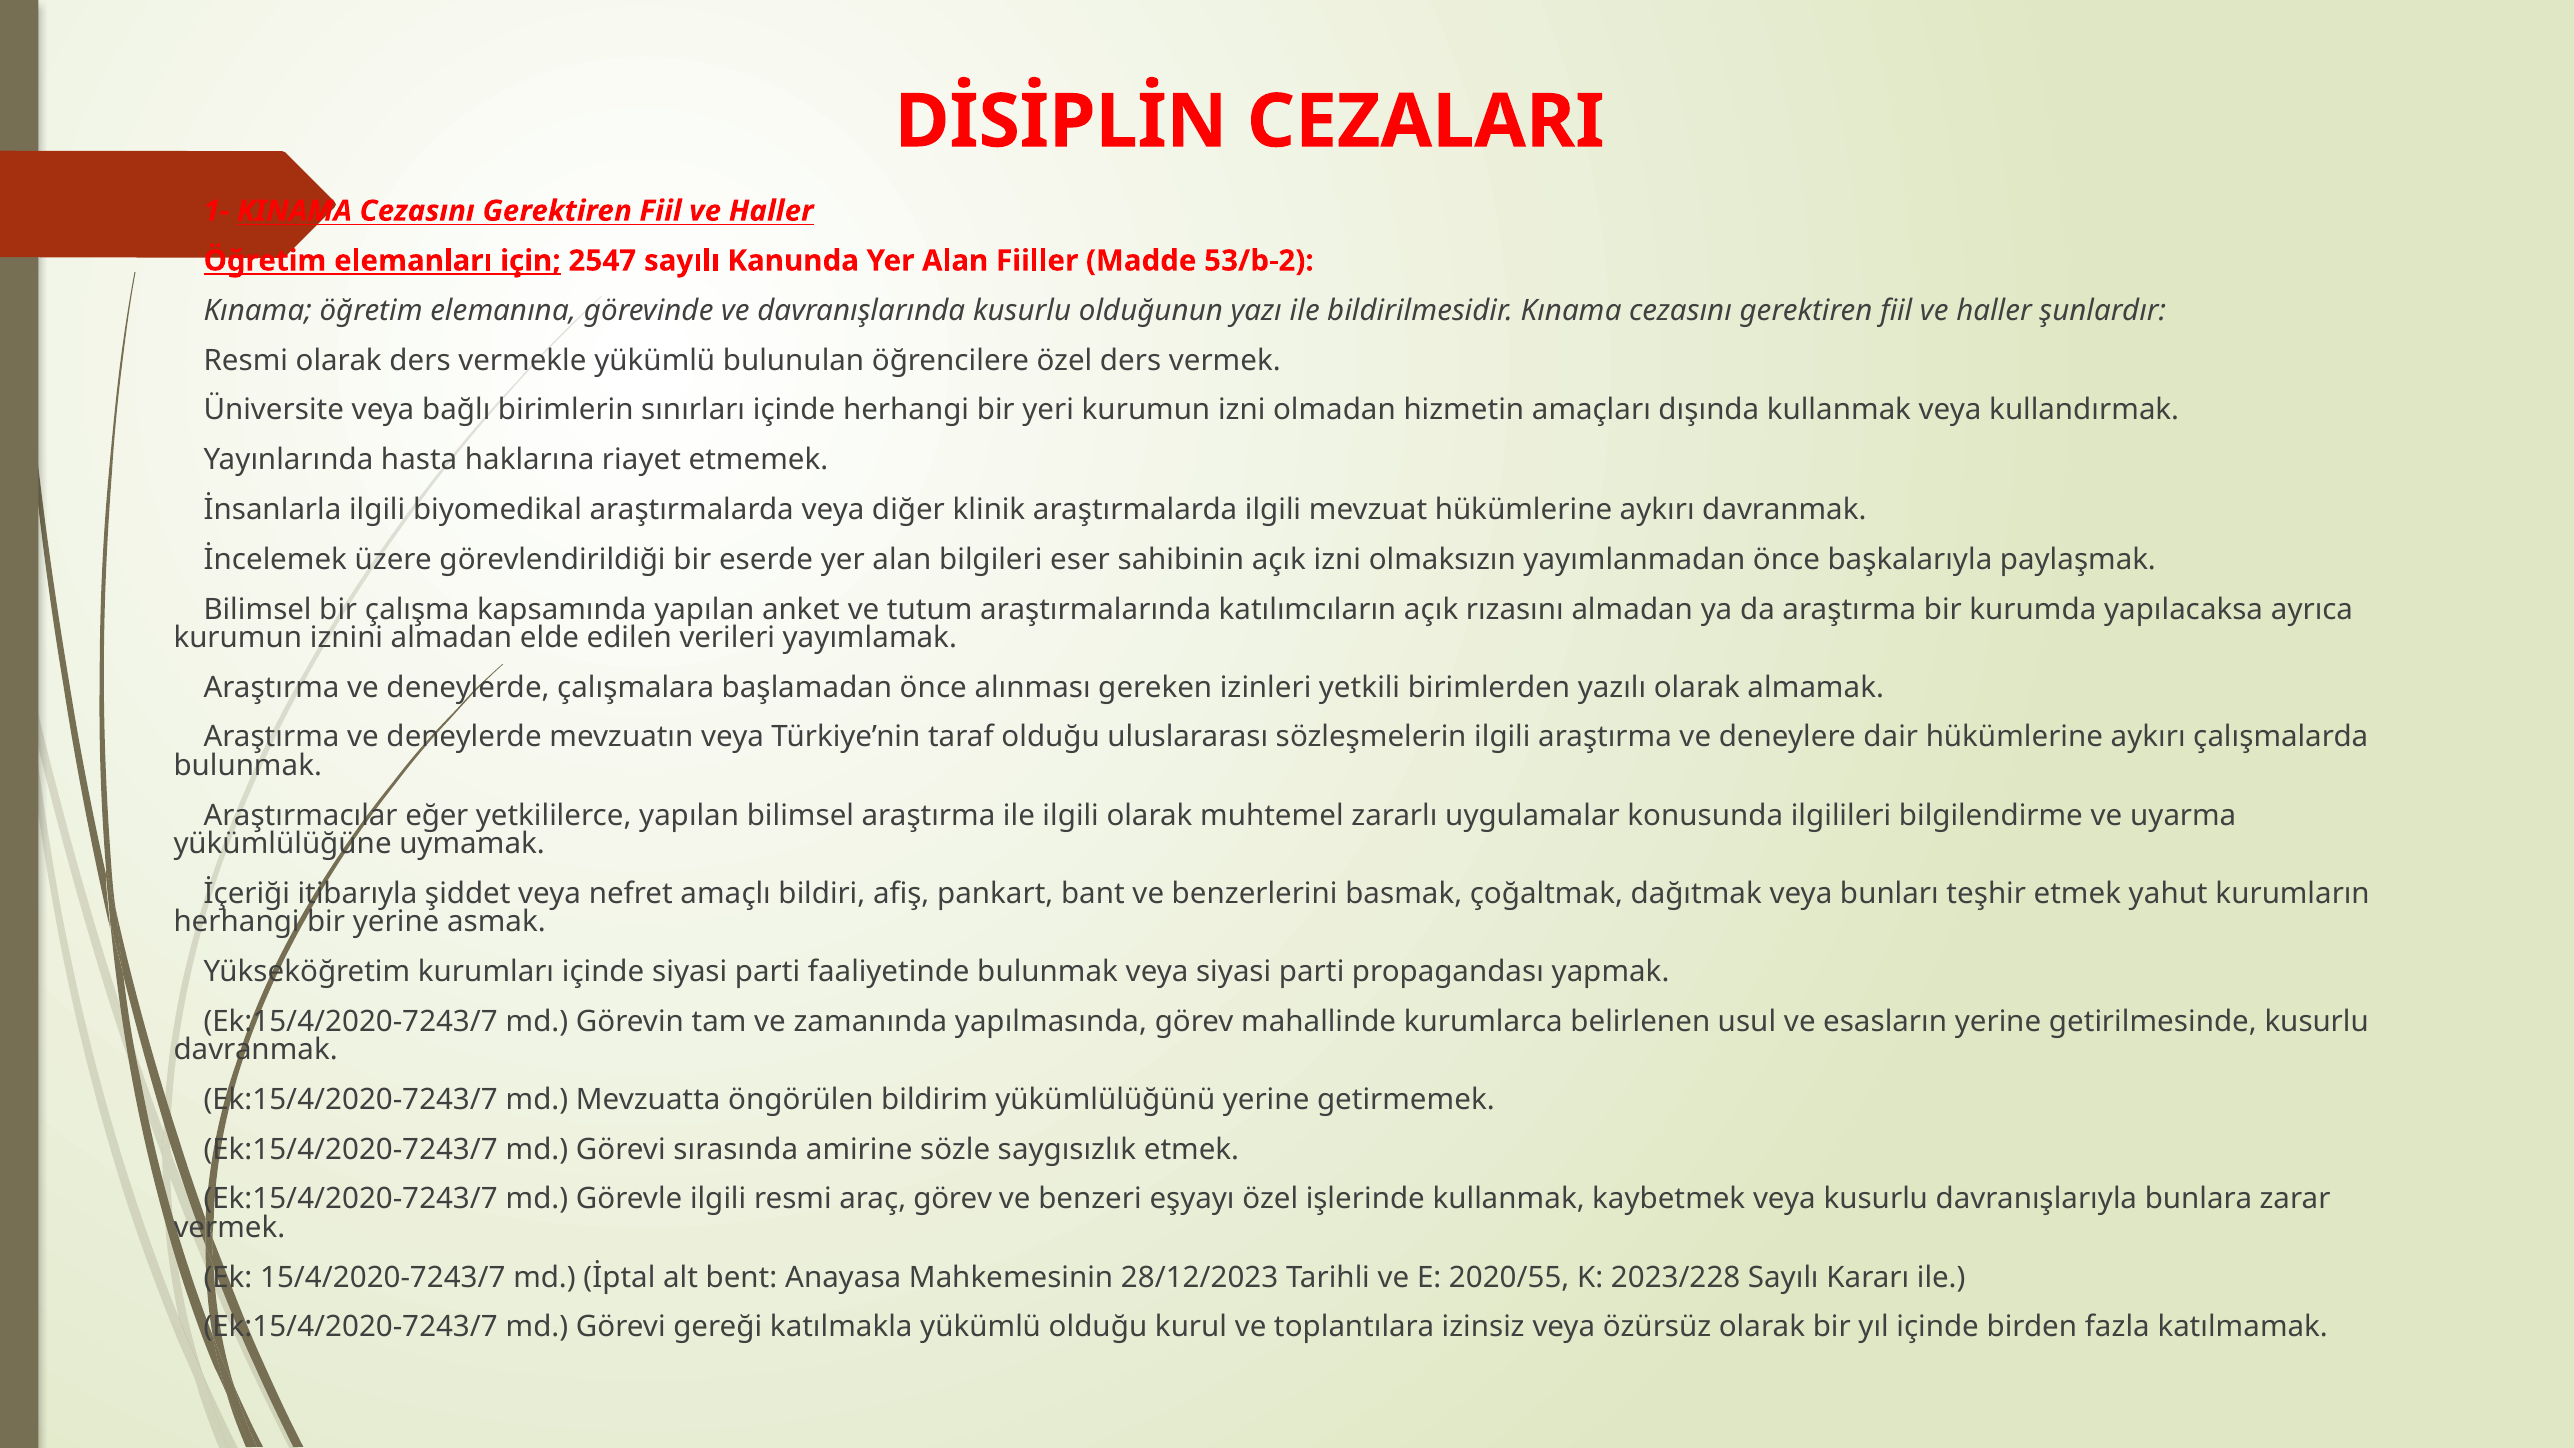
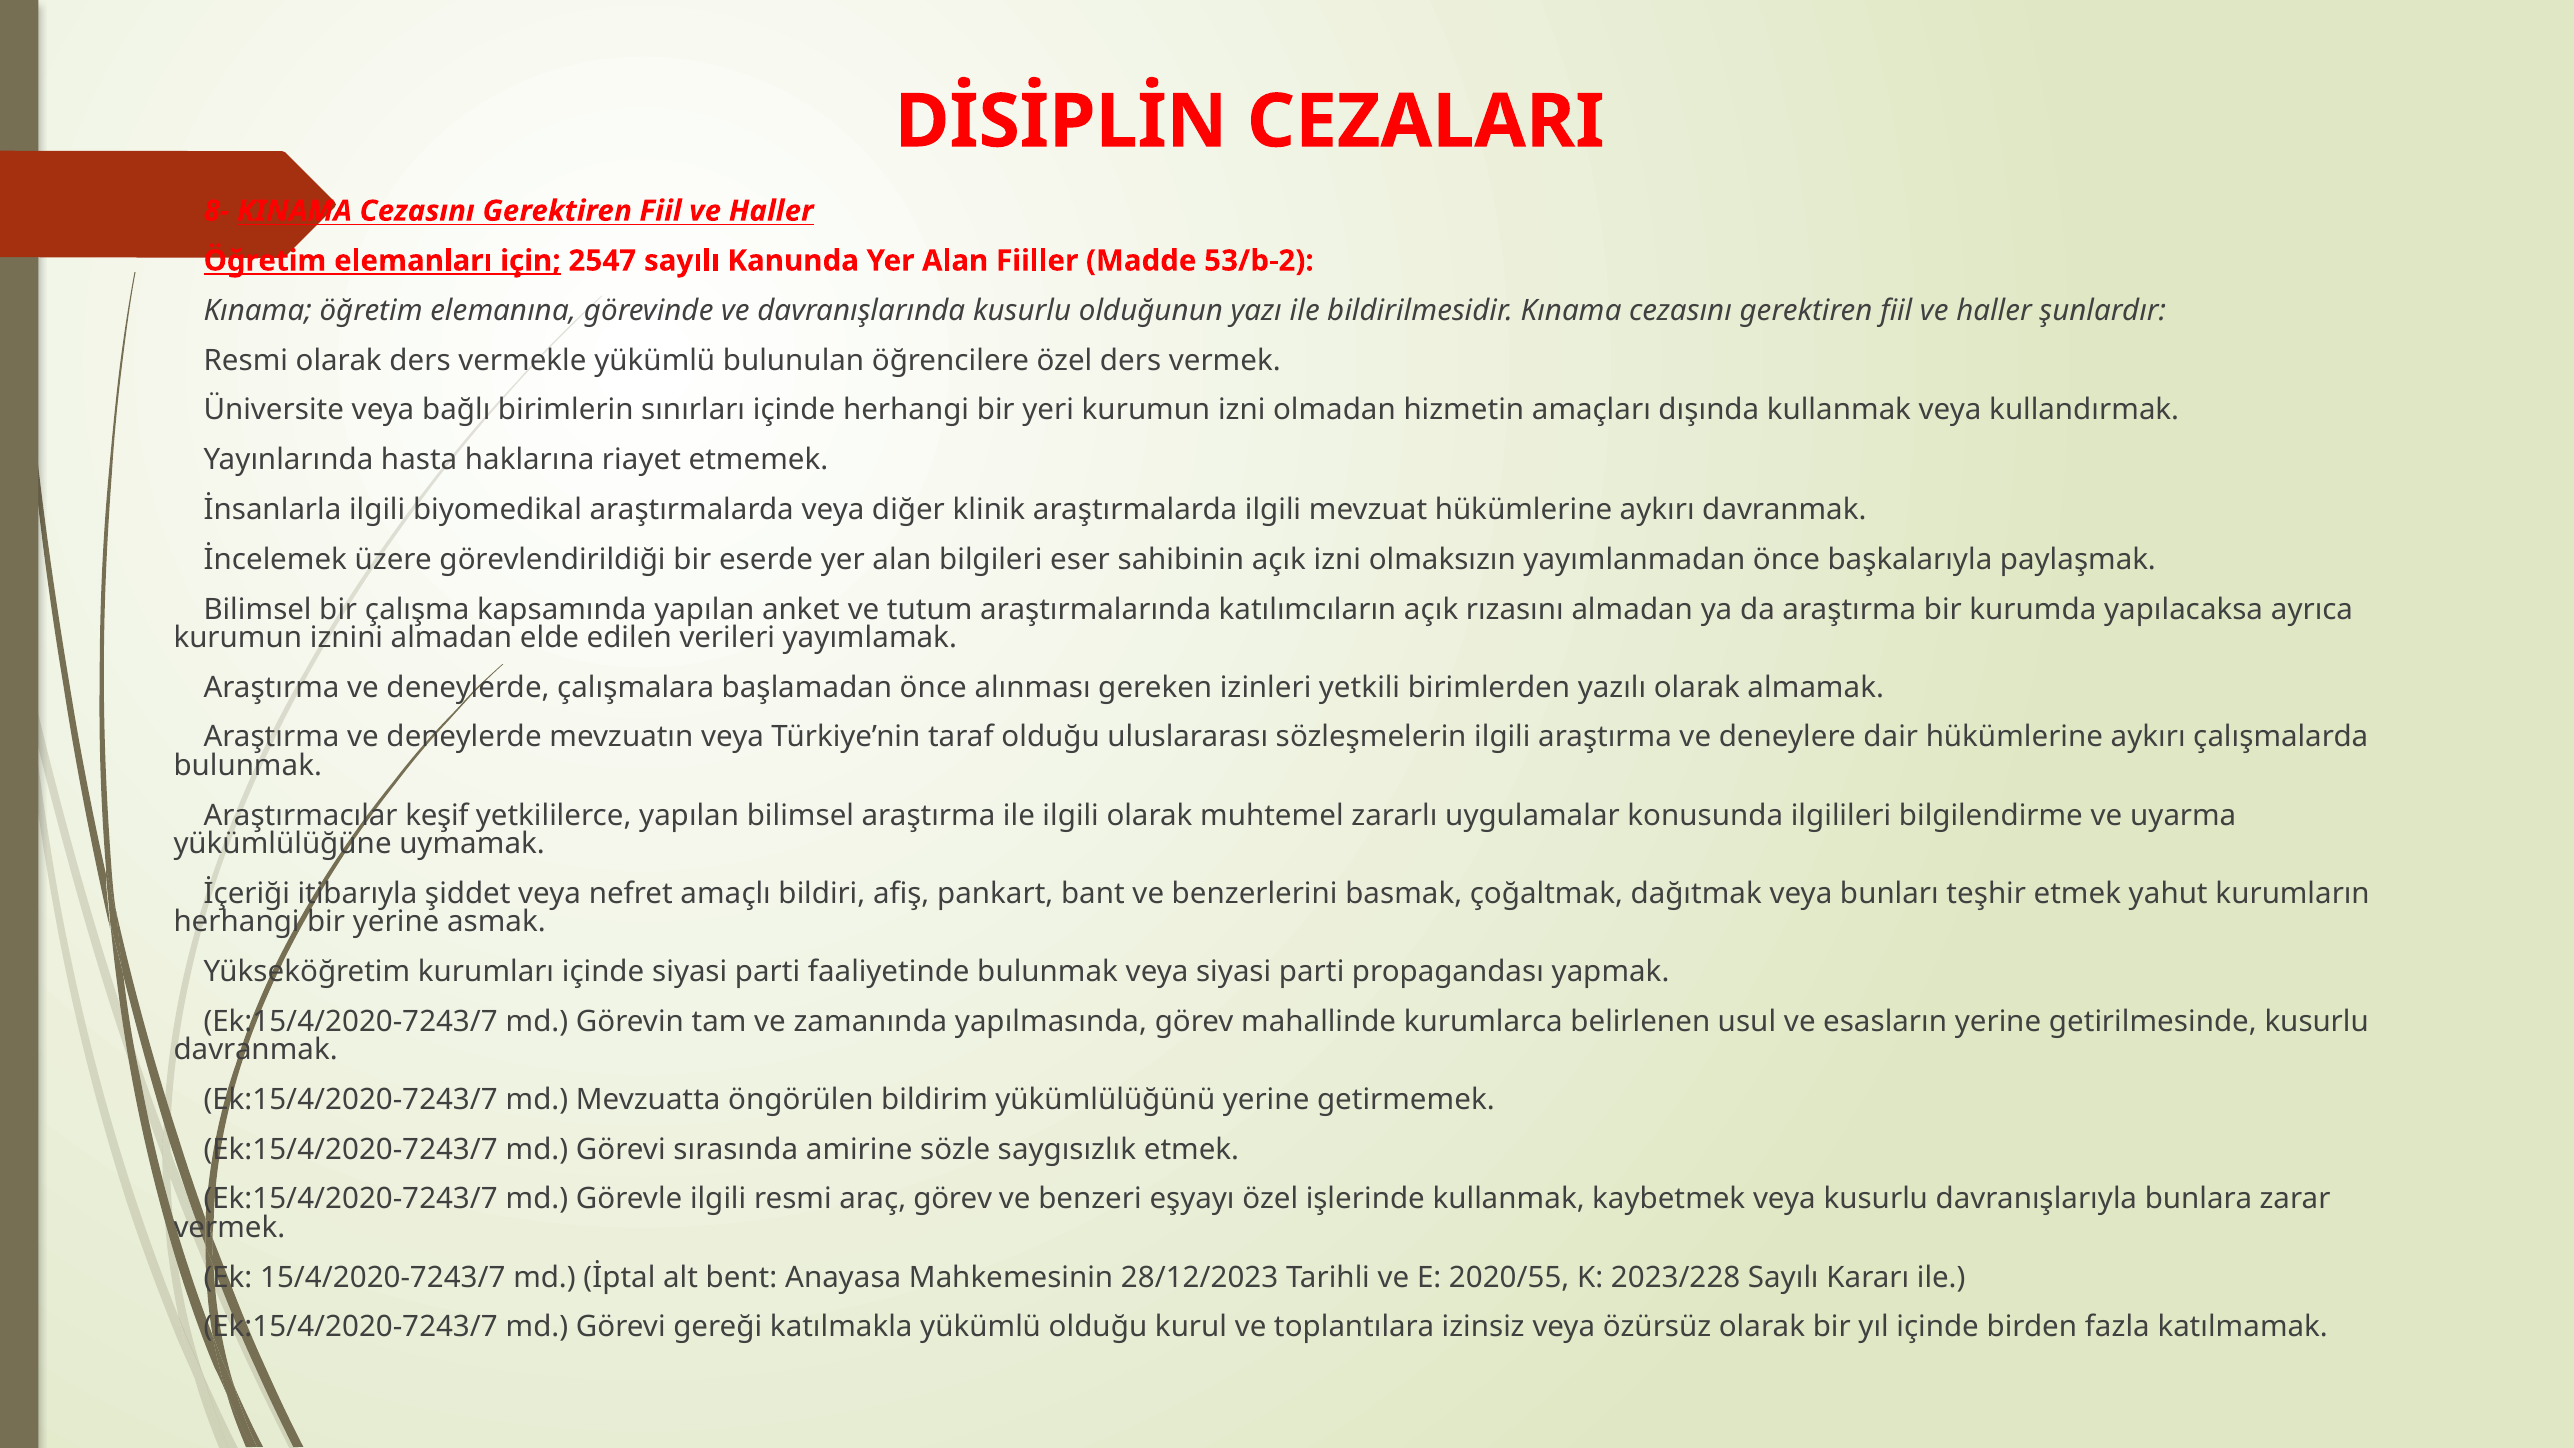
1-: 1- -> 8-
eğer: eğer -> keşif
